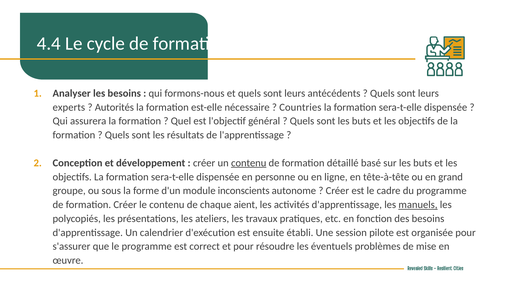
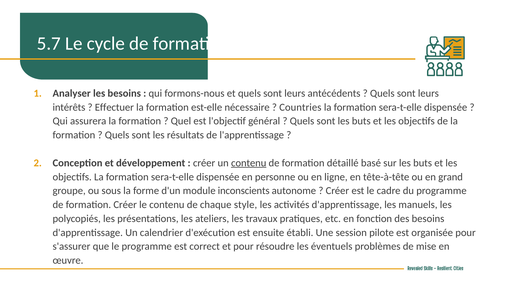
4.4: 4.4 -> 5.7
experts: experts -> intérêts
Autorités: Autorités -> Effectuer
aient: aient -> style
manuels underline: present -> none
